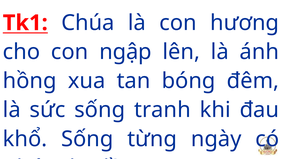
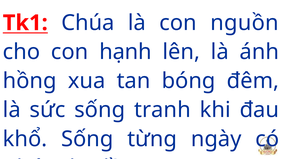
hương: hương -> nguồn
ngập: ngập -> hạnh
